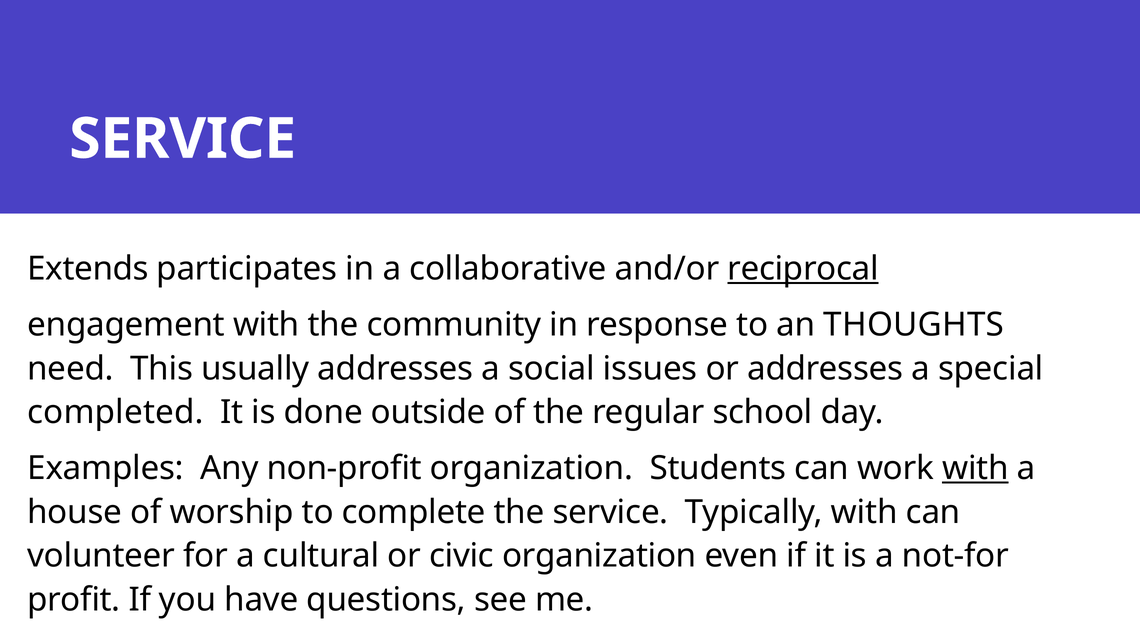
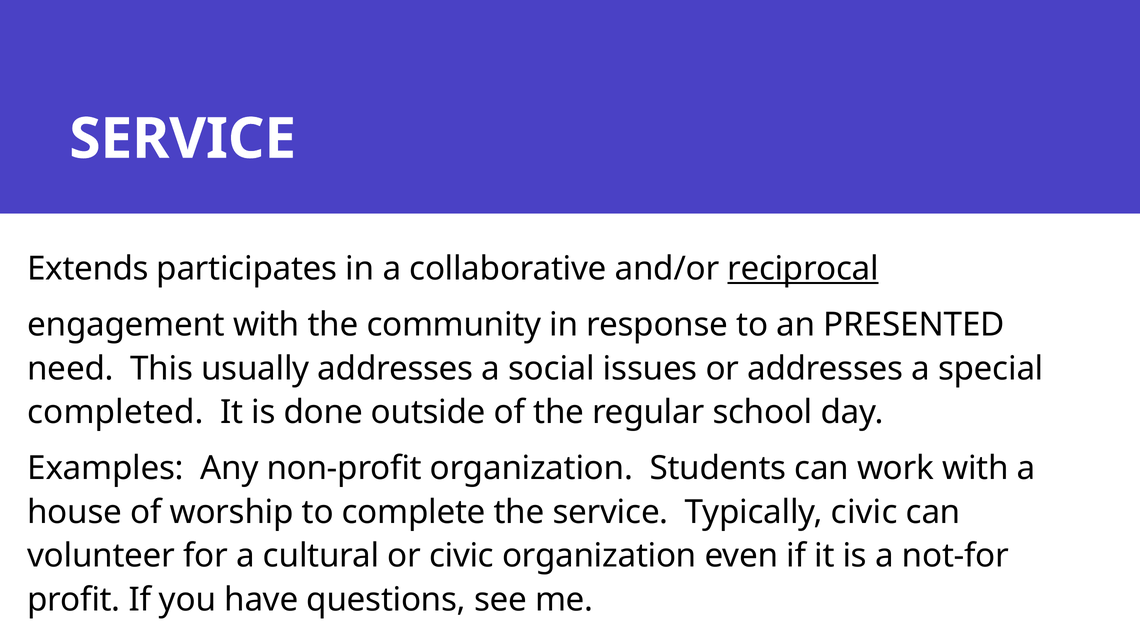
THOUGHTS: THOUGHTS -> PRESENTED
with at (976, 468) underline: present -> none
Typically with: with -> civic
